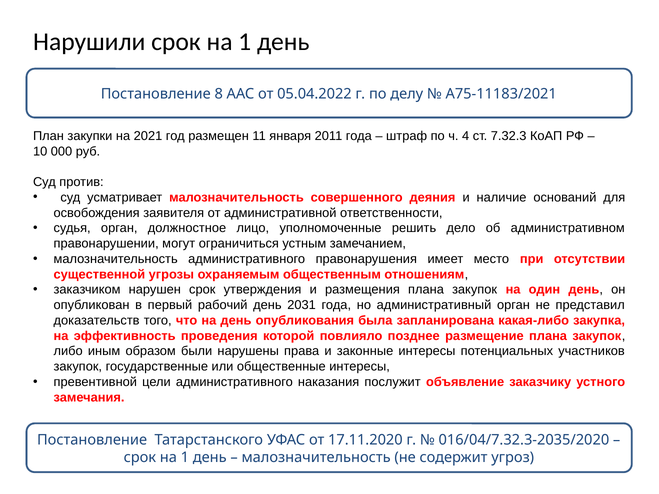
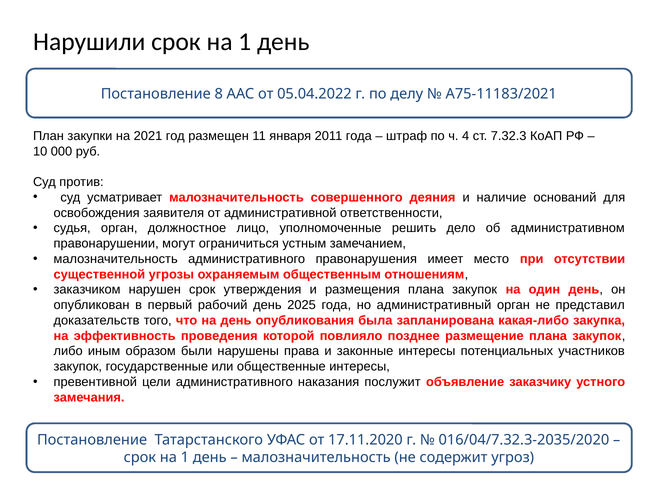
2031: 2031 -> 2025
